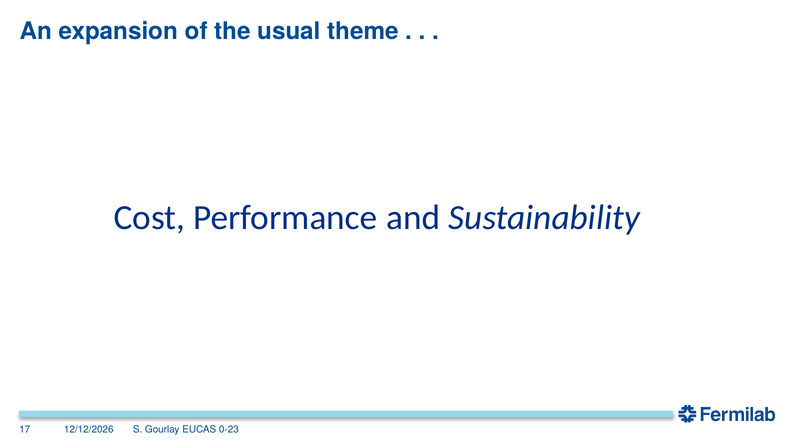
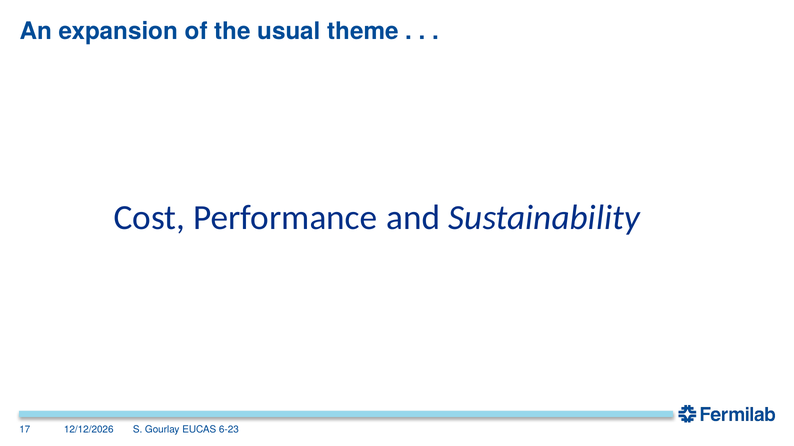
0-23: 0-23 -> 6-23
